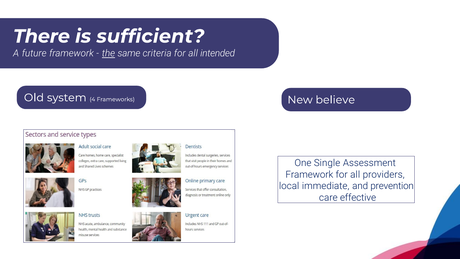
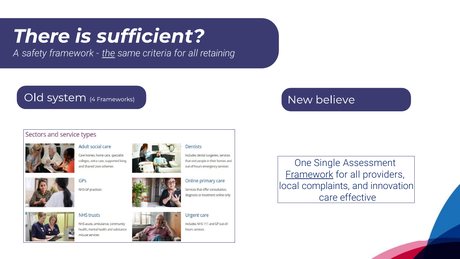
future: future -> safety
intended: intended -> retaining
Framework at (309, 174) underline: none -> present
immediate: immediate -> complaints
prevention: prevention -> innovation
